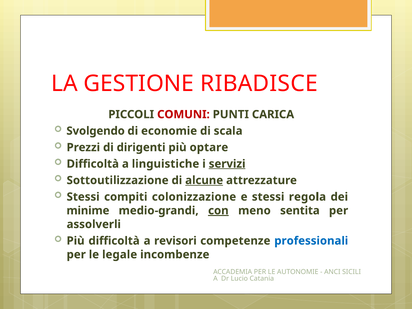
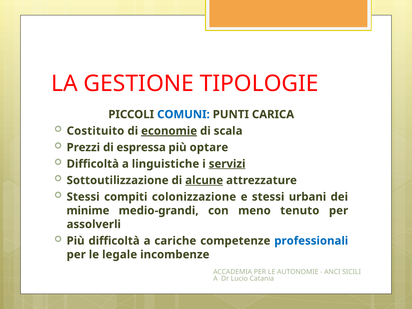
RIBADISCE: RIBADISCE -> TIPOLOGIE
COMUNI colour: red -> blue
Svolgendo: Svolgendo -> Costituito
economie underline: none -> present
dirigenti: dirigenti -> espressa
regola: regola -> urbani
con underline: present -> none
sentita: sentita -> tenuto
revisori: revisori -> cariche
